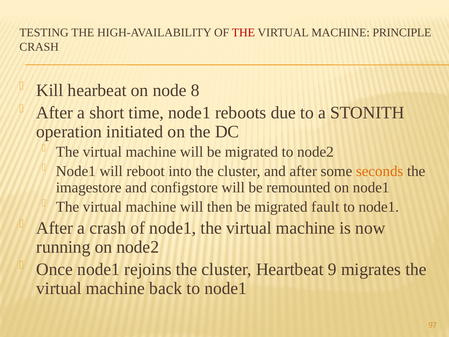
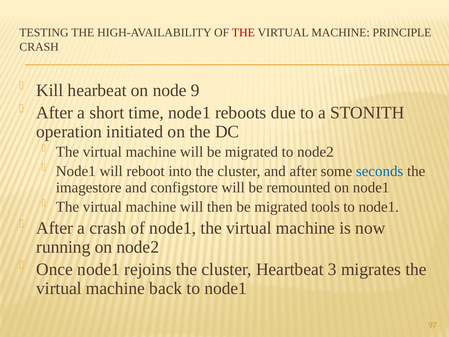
8: 8 -> 9
seconds colour: orange -> blue
fault: fault -> tools
9: 9 -> 3
